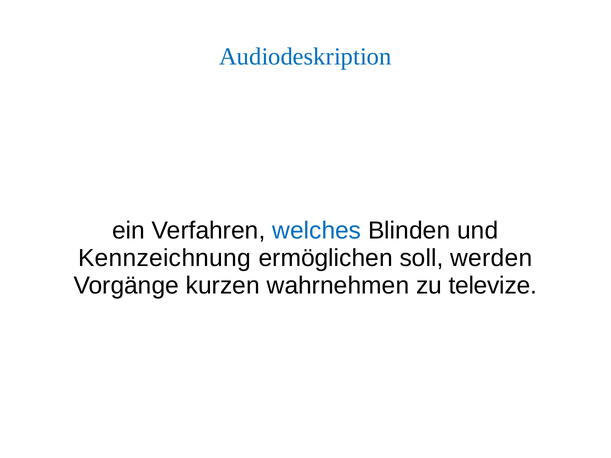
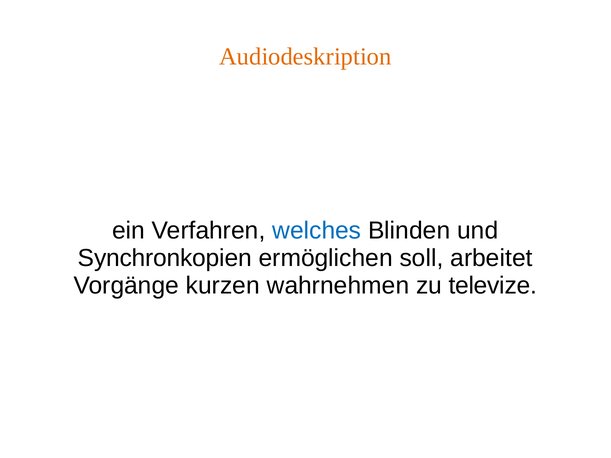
Audiodeskription colour: blue -> orange
Kennzeichnung: Kennzeichnung -> Synchronkopien
werden: werden -> arbeitet
